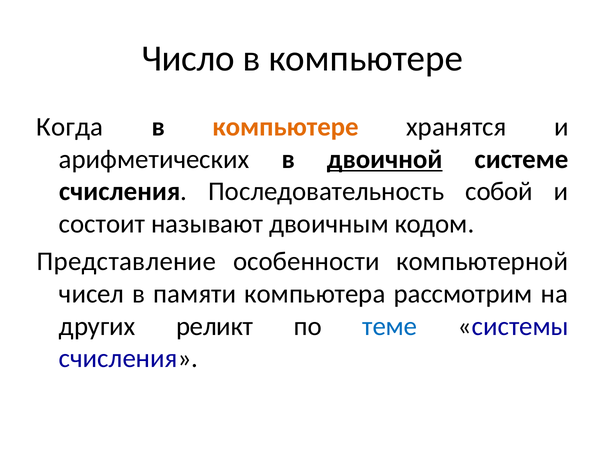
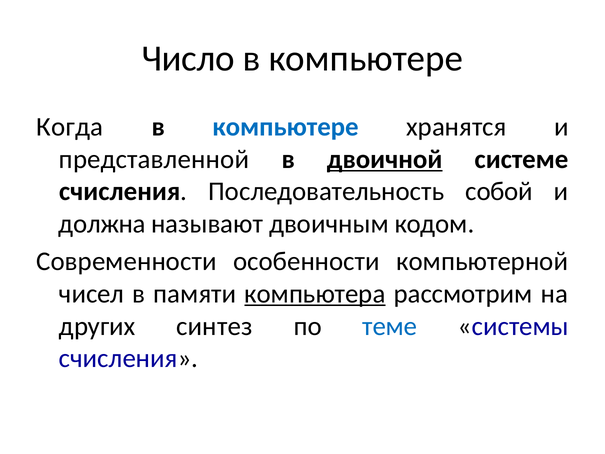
компьютере at (286, 127) colour: orange -> blue
арифметических: арифметических -> представленной
состоит: состоит -> должна
Представление: Представление -> Современности
компьютера underline: none -> present
реликт: реликт -> синтез
